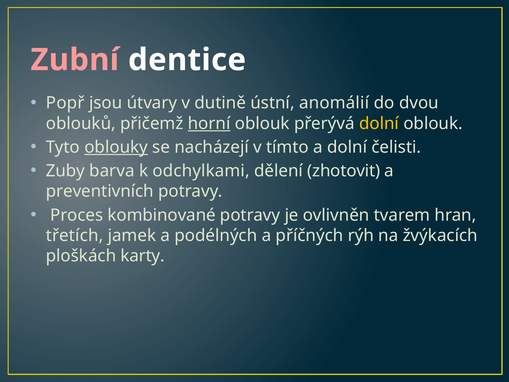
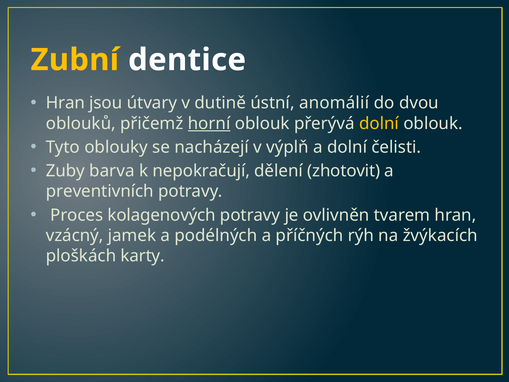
Zubní colour: pink -> yellow
Popř at (65, 103): Popř -> Hran
oblouky underline: present -> none
tímto: tímto -> výplň
odchylkami: odchylkami -> nepokračují
kombinované: kombinované -> kolagenových
třetích: třetích -> vzácný
